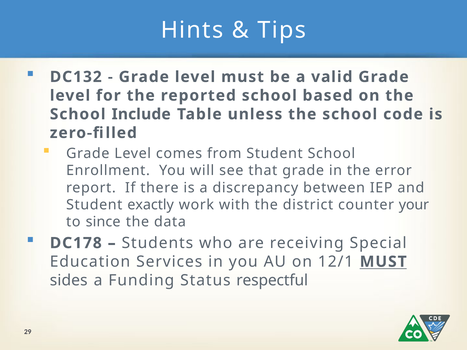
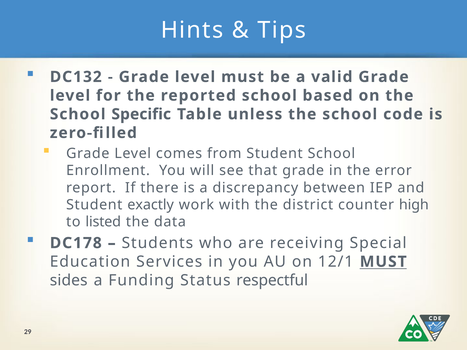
Include: Include -> Specific
your: your -> high
since: since -> listed
